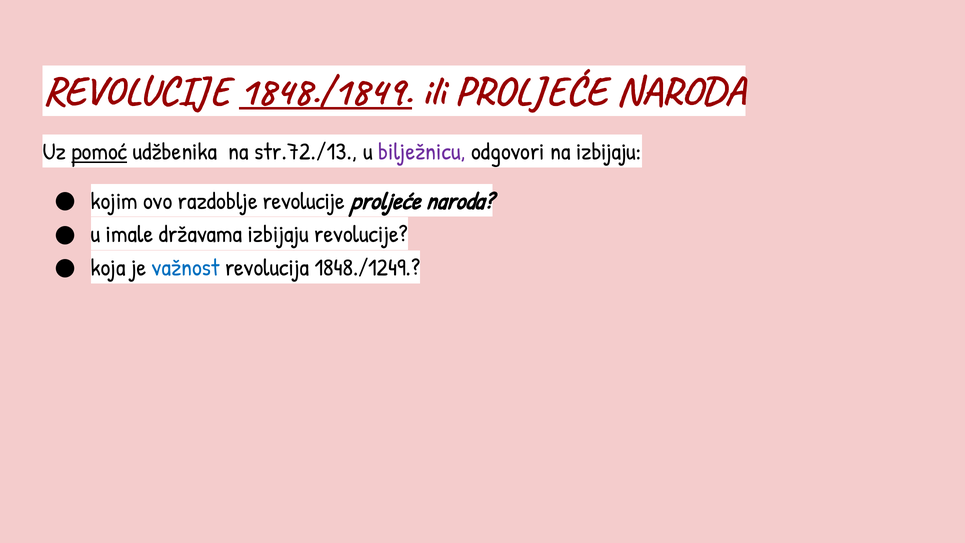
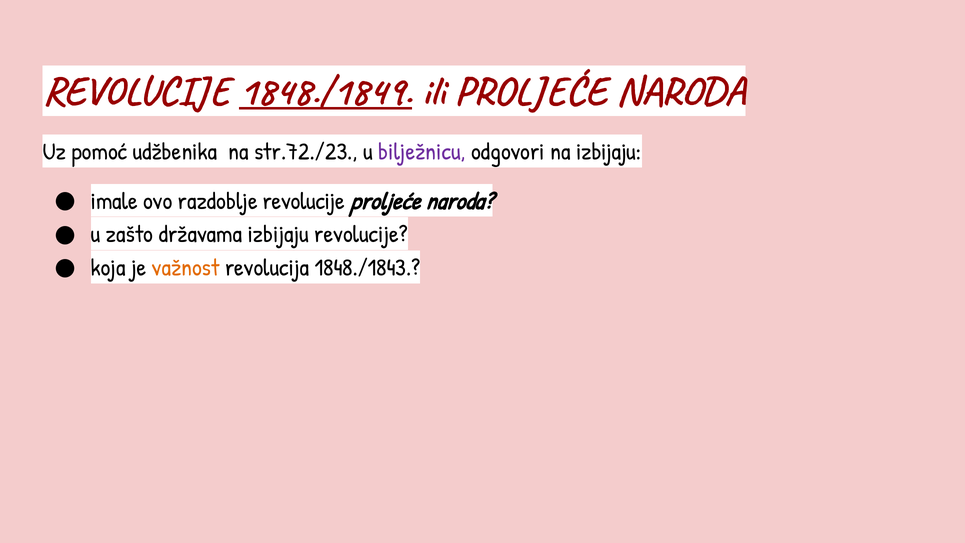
pomoć underline: present -> none
str.72./13: str.72./13 -> str.72./23
kojim: kojim -> imale
imale: imale -> zašto
važnost colour: blue -> orange
1848./1249: 1848./1249 -> 1848./1843
